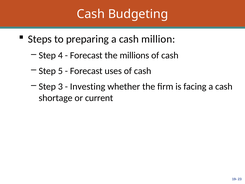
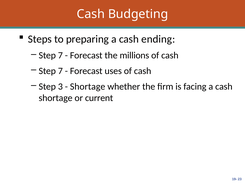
million: million -> ending
4 at (60, 55): 4 -> 7
5 at (60, 71): 5 -> 7
Investing at (88, 86): Investing -> Shortage
